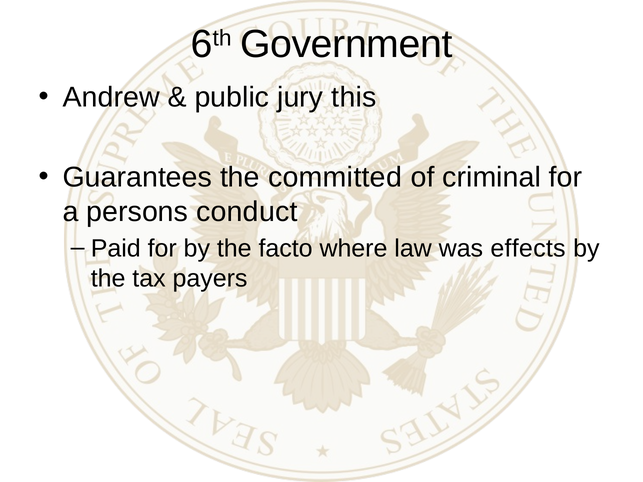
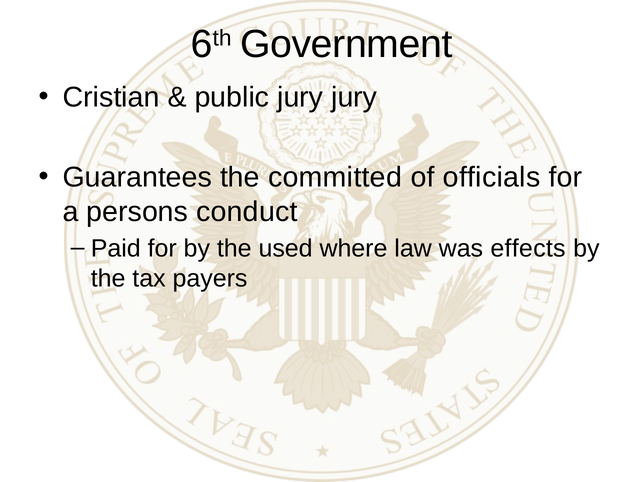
Andrew: Andrew -> Cristian
jury this: this -> jury
criminal: criminal -> officials
facto: facto -> used
